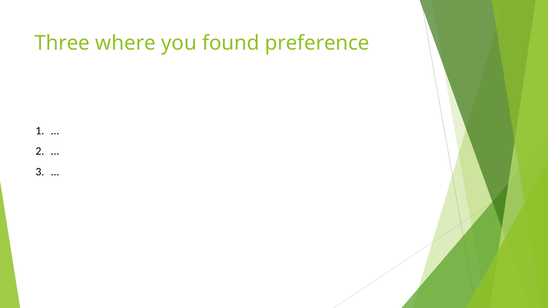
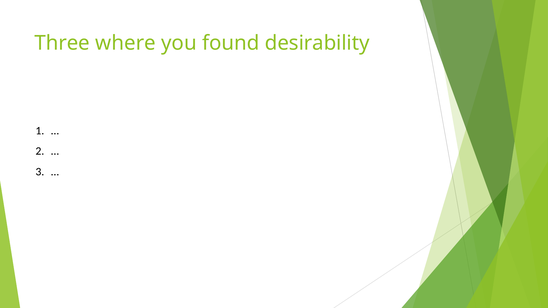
preference: preference -> desirability
